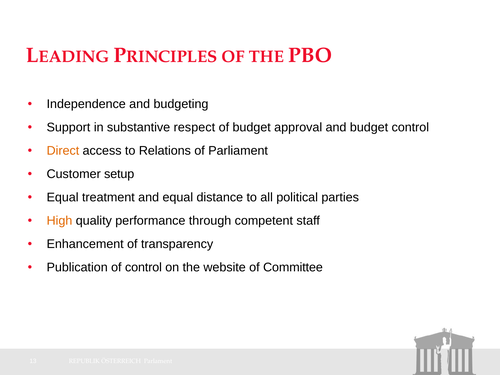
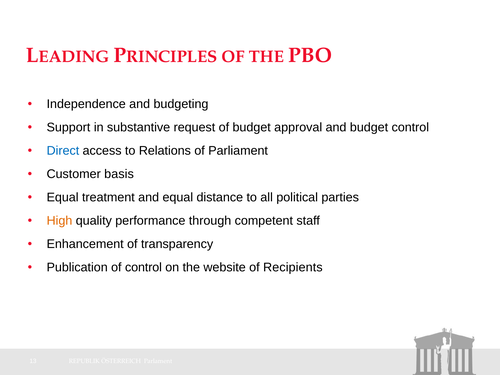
respect: respect -> request
Direct colour: orange -> blue
setup: setup -> basis
Committee: Committee -> Recipients
